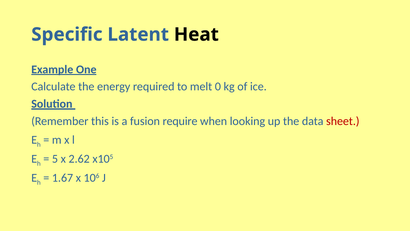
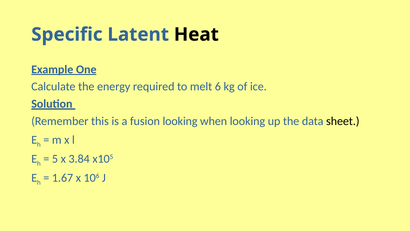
0: 0 -> 6
fusion require: require -> looking
sheet colour: red -> black
2.62: 2.62 -> 3.84
